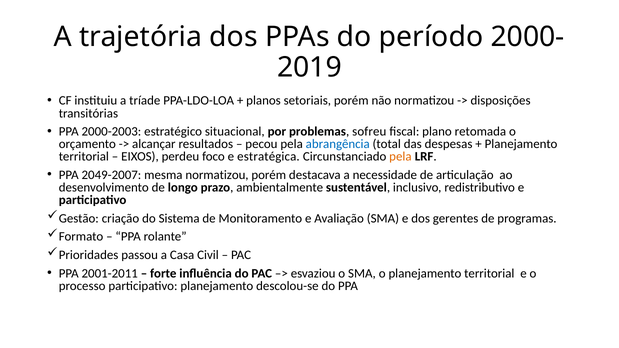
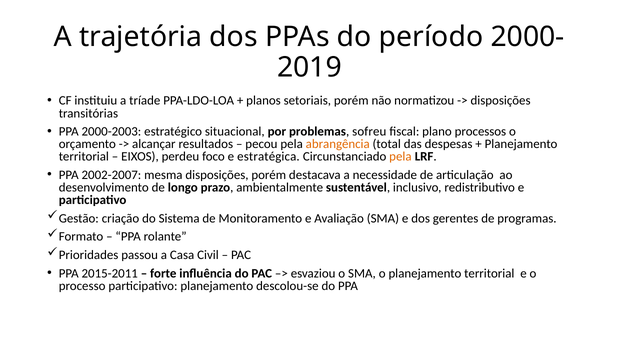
retomada: retomada -> processos
abrangência colour: blue -> orange
2049-2007: 2049-2007 -> 2002-2007
mesma normatizou: normatizou -> disposições
2001-2011: 2001-2011 -> 2015-2011
